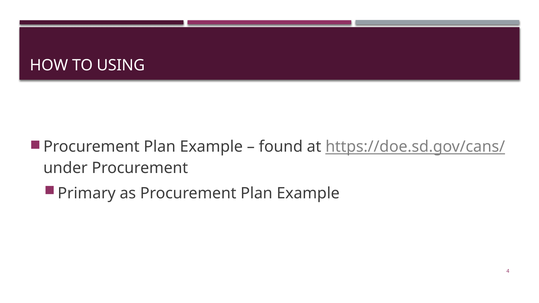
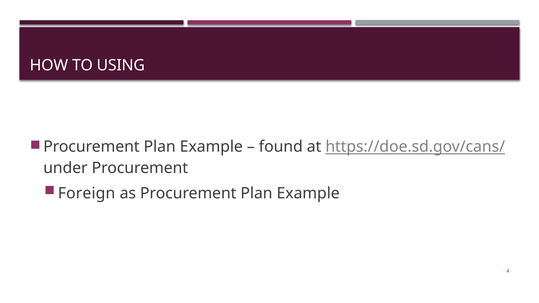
Primary: Primary -> Foreign
